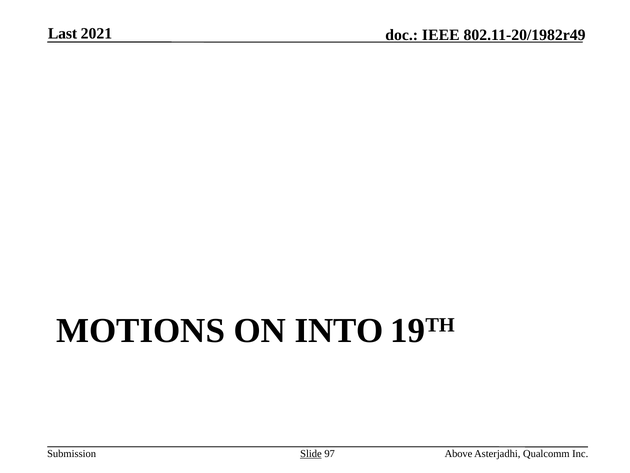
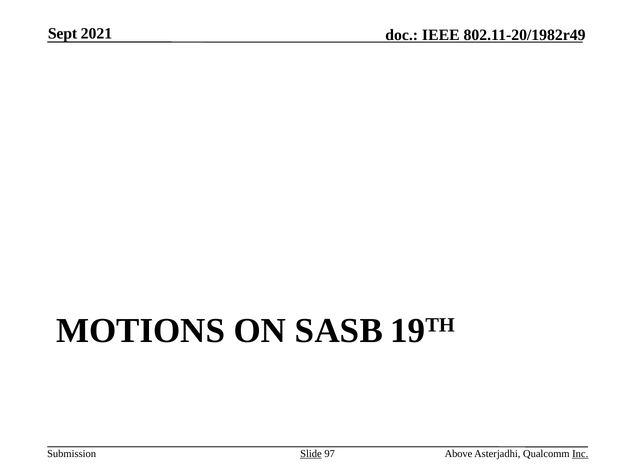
Last: Last -> Sept
INTO: INTO -> SASB
Inc underline: none -> present
